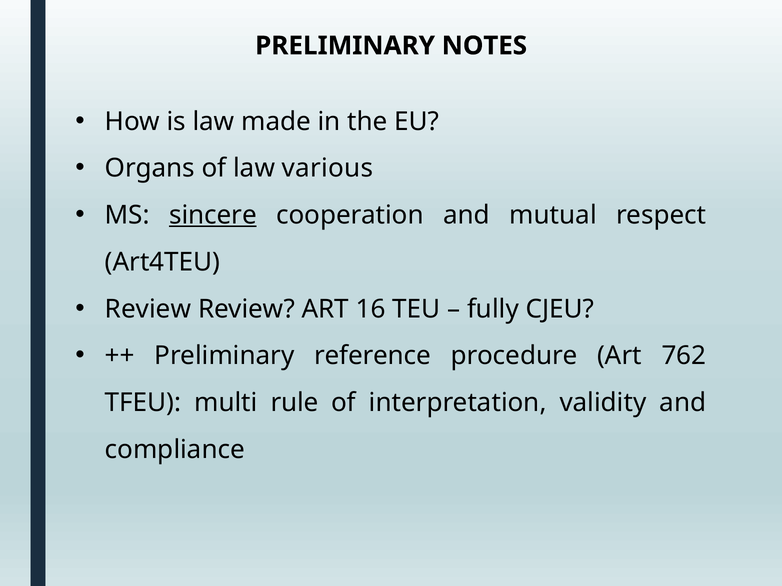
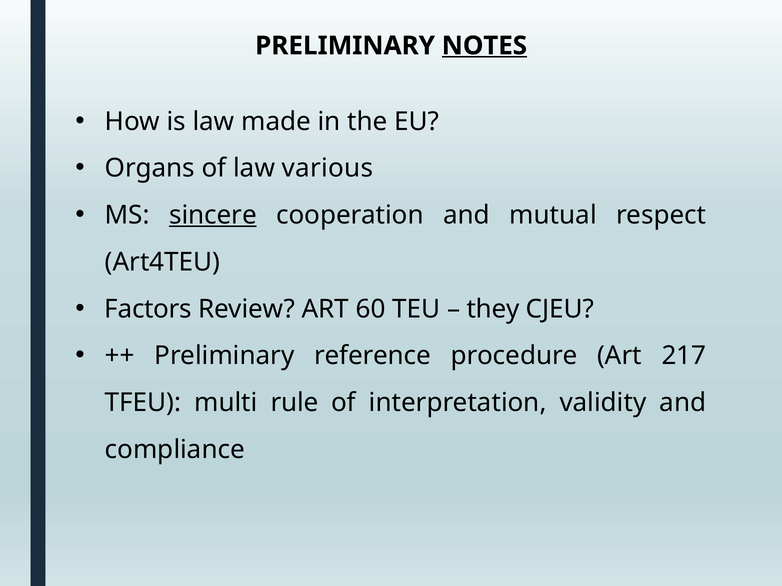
NOTES underline: none -> present
Review at (148, 309): Review -> Factors
16: 16 -> 60
fully: fully -> they
762: 762 -> 217
